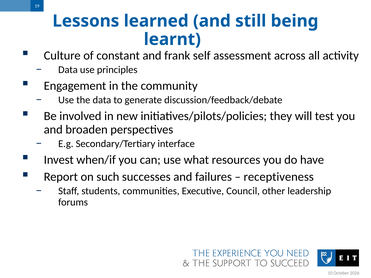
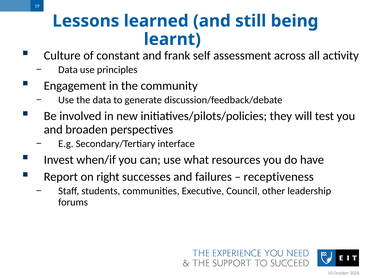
such: such -> right
